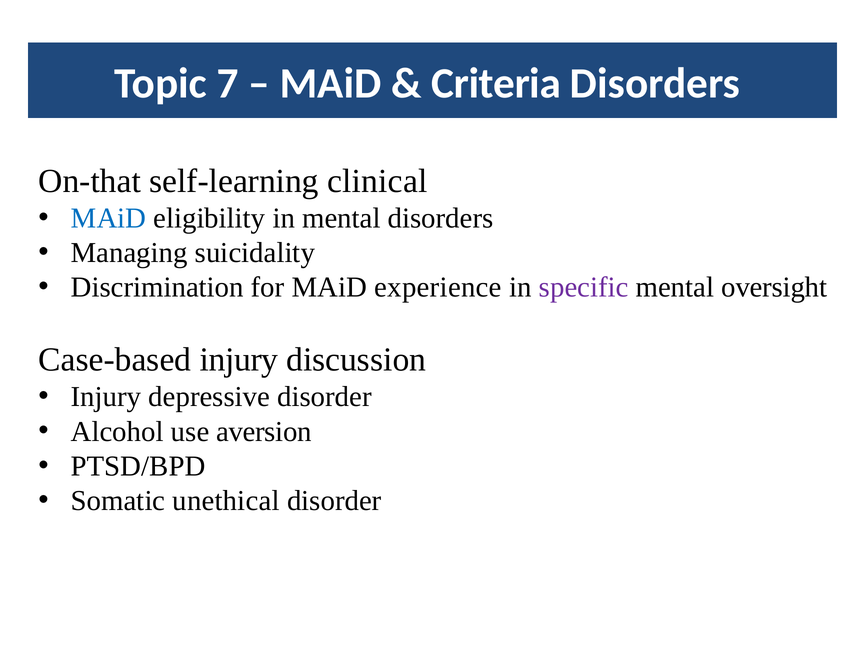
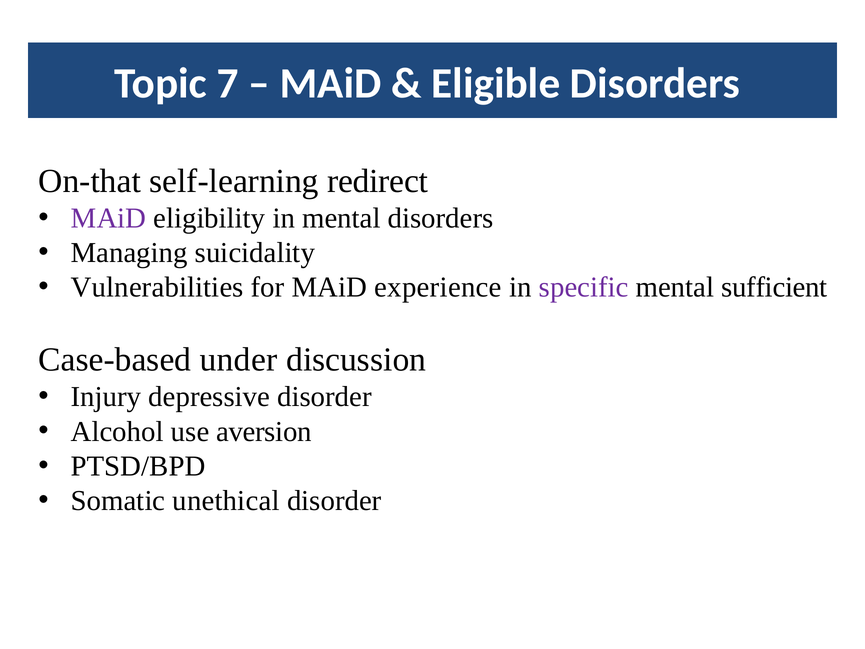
Criteria: Criteria -> Eligible
clinical: clinical -> redirect
MAiD at (109, 218) colour: blue -> purple
Discrimination: Discrimination -> Vulnerabilities
oversight: oversight -> sufficient
Case-based injury: injury -> under
